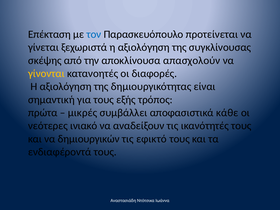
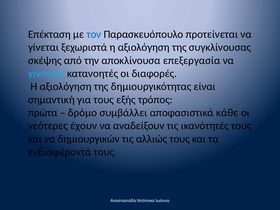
απασχολούν: απασχολούν -> επεξεργασία
γίνονται colour: yellow -> light blue
μικρές: μικρές -> δρόμο
ινιακό: ινιακό -> έχουν
εφικτό: εφικτό -> αλλιώς
